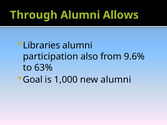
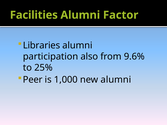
Through: Through -> Facilities
Allows: Allows -> Factor
63%: 63% -> 25%
Goal: Goal -> Peer
